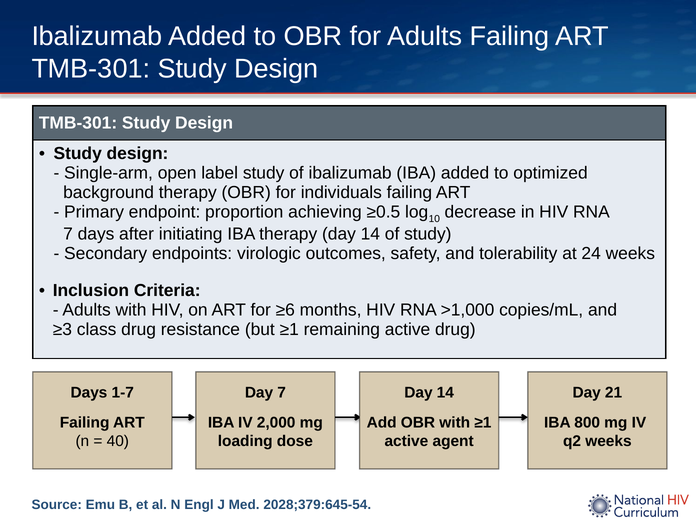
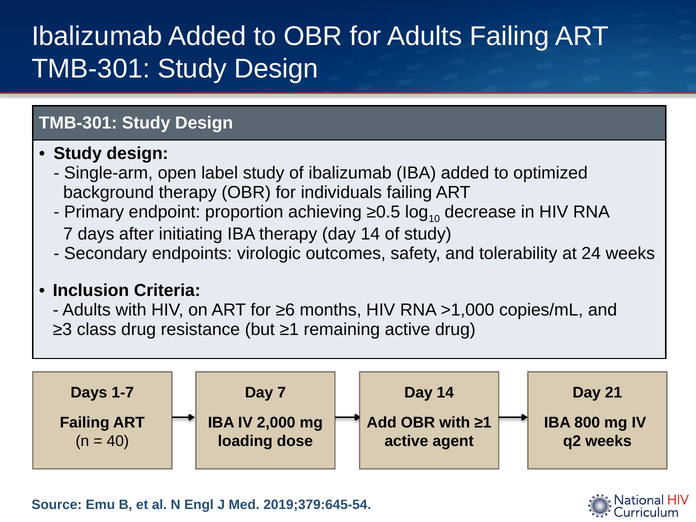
2028;379:645-54: 2028;379:645-54 -> 2019;379:645-54
